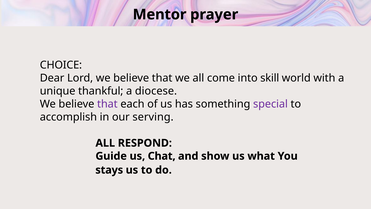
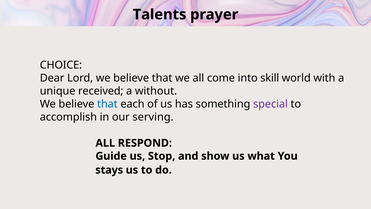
Mentor: Mentor -> Talents
thankful: thankful -> received
diocese: diocese -> without
that at (107, 104) colour: purple -> blue
Chat: Chat -> Stop
